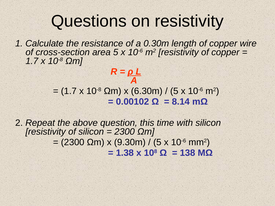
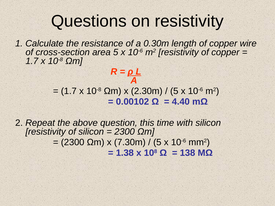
6.30m: 6.30m -> 2.30m
8.14: 8.14 -> 4.40
9.30m: 9.30m -> 7.30m
